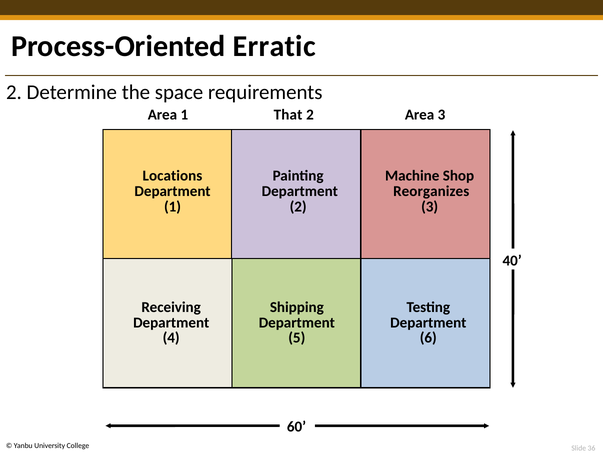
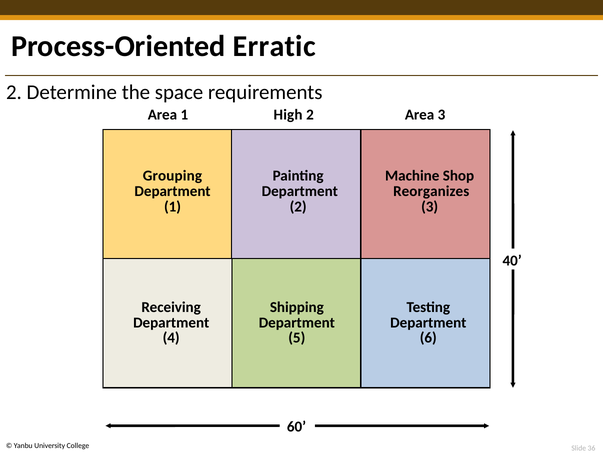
That: That -> High
Locations: Locations -> Grouping
